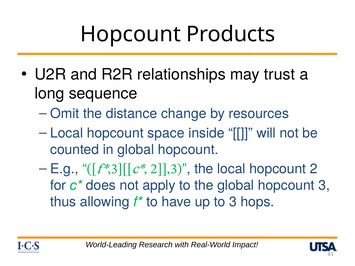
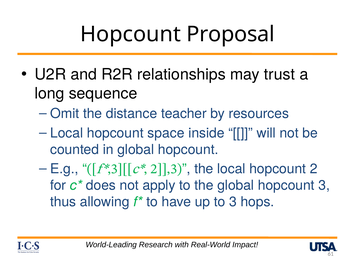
Products: Products -> Proposal
change: change -> teacher
